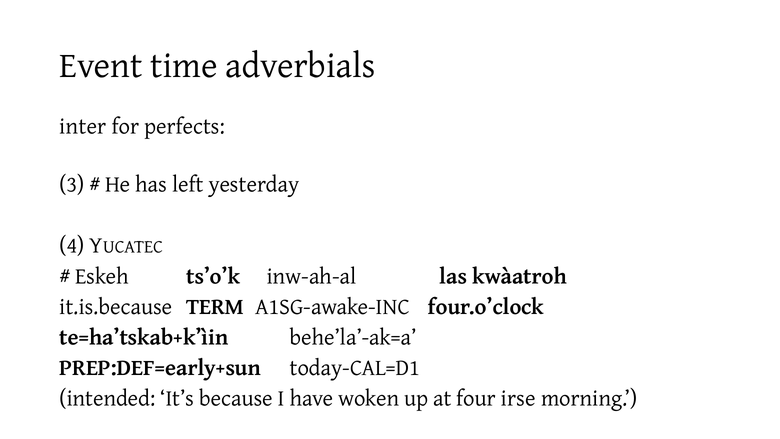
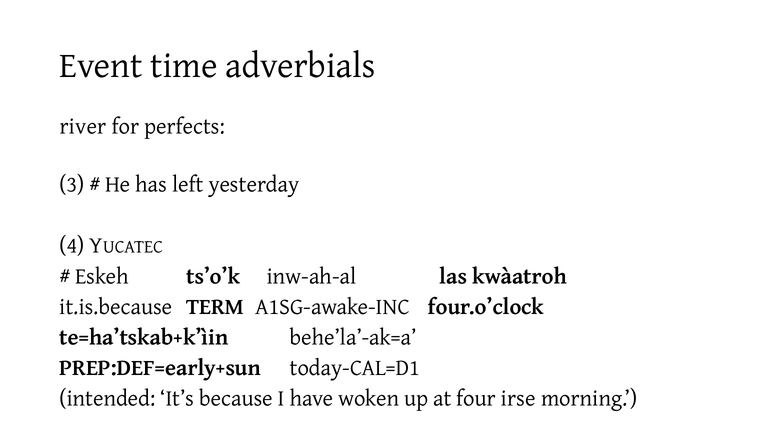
inter: inter -> river
